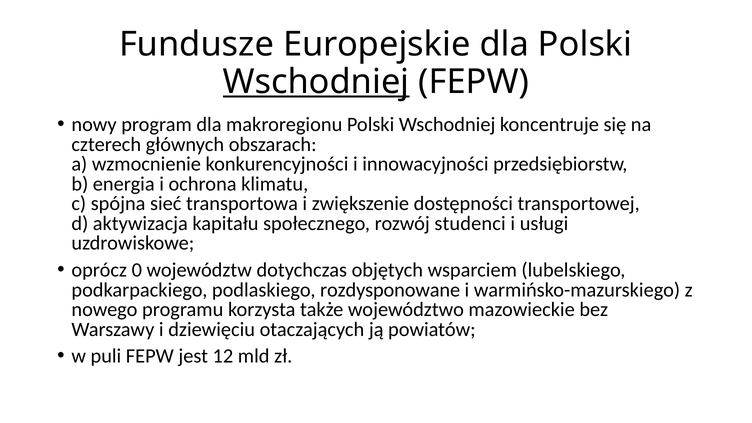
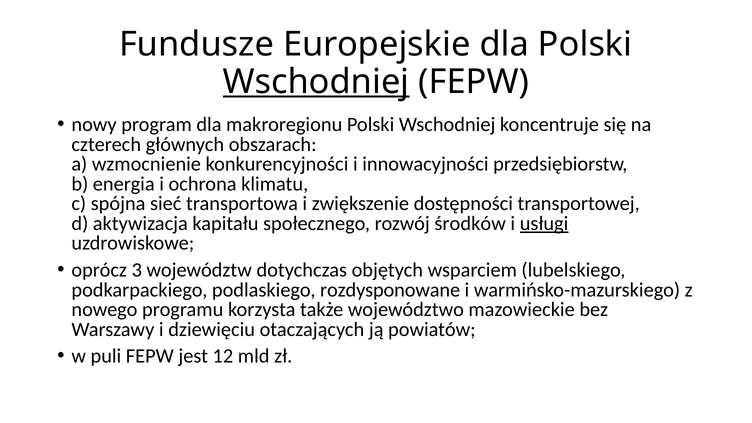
studenci: studenci -> środków
usługi underline: none -> present
0: 0 -> 3
